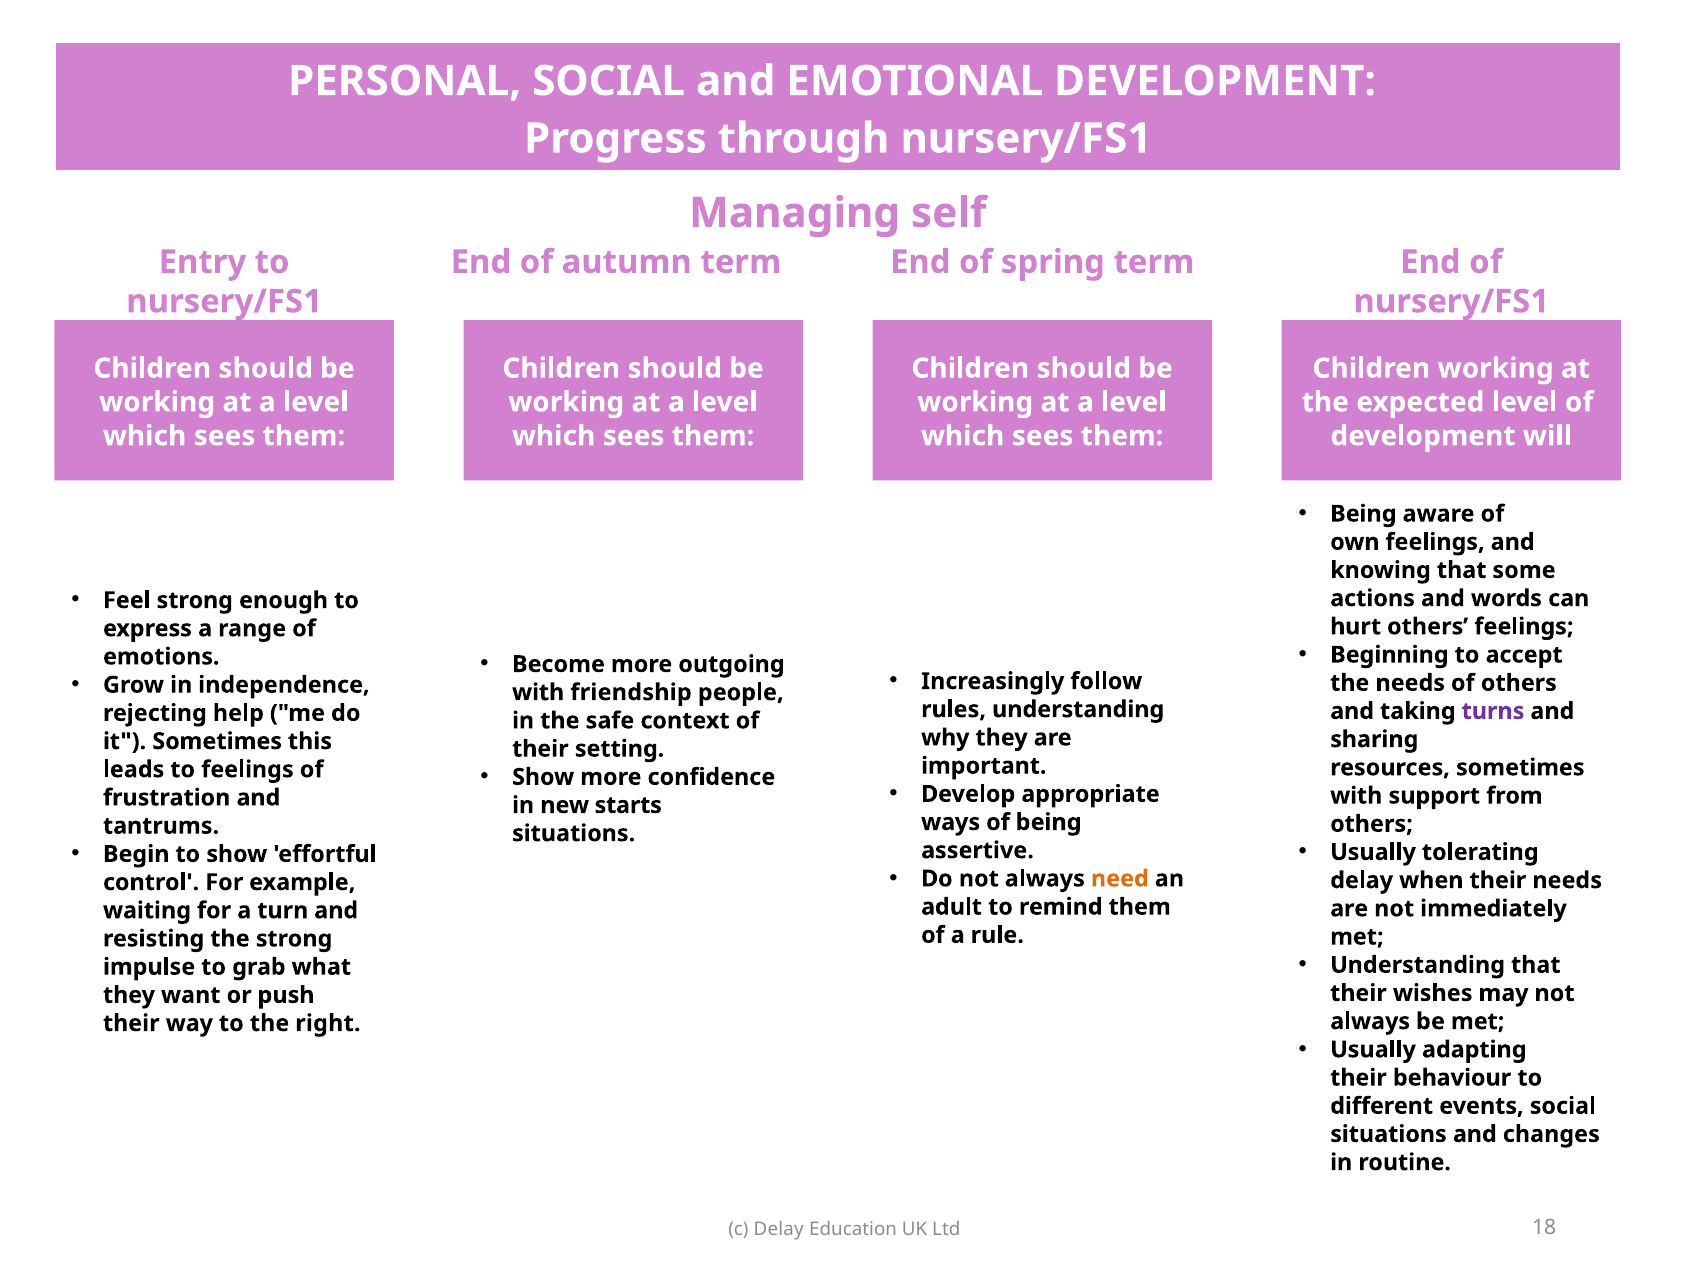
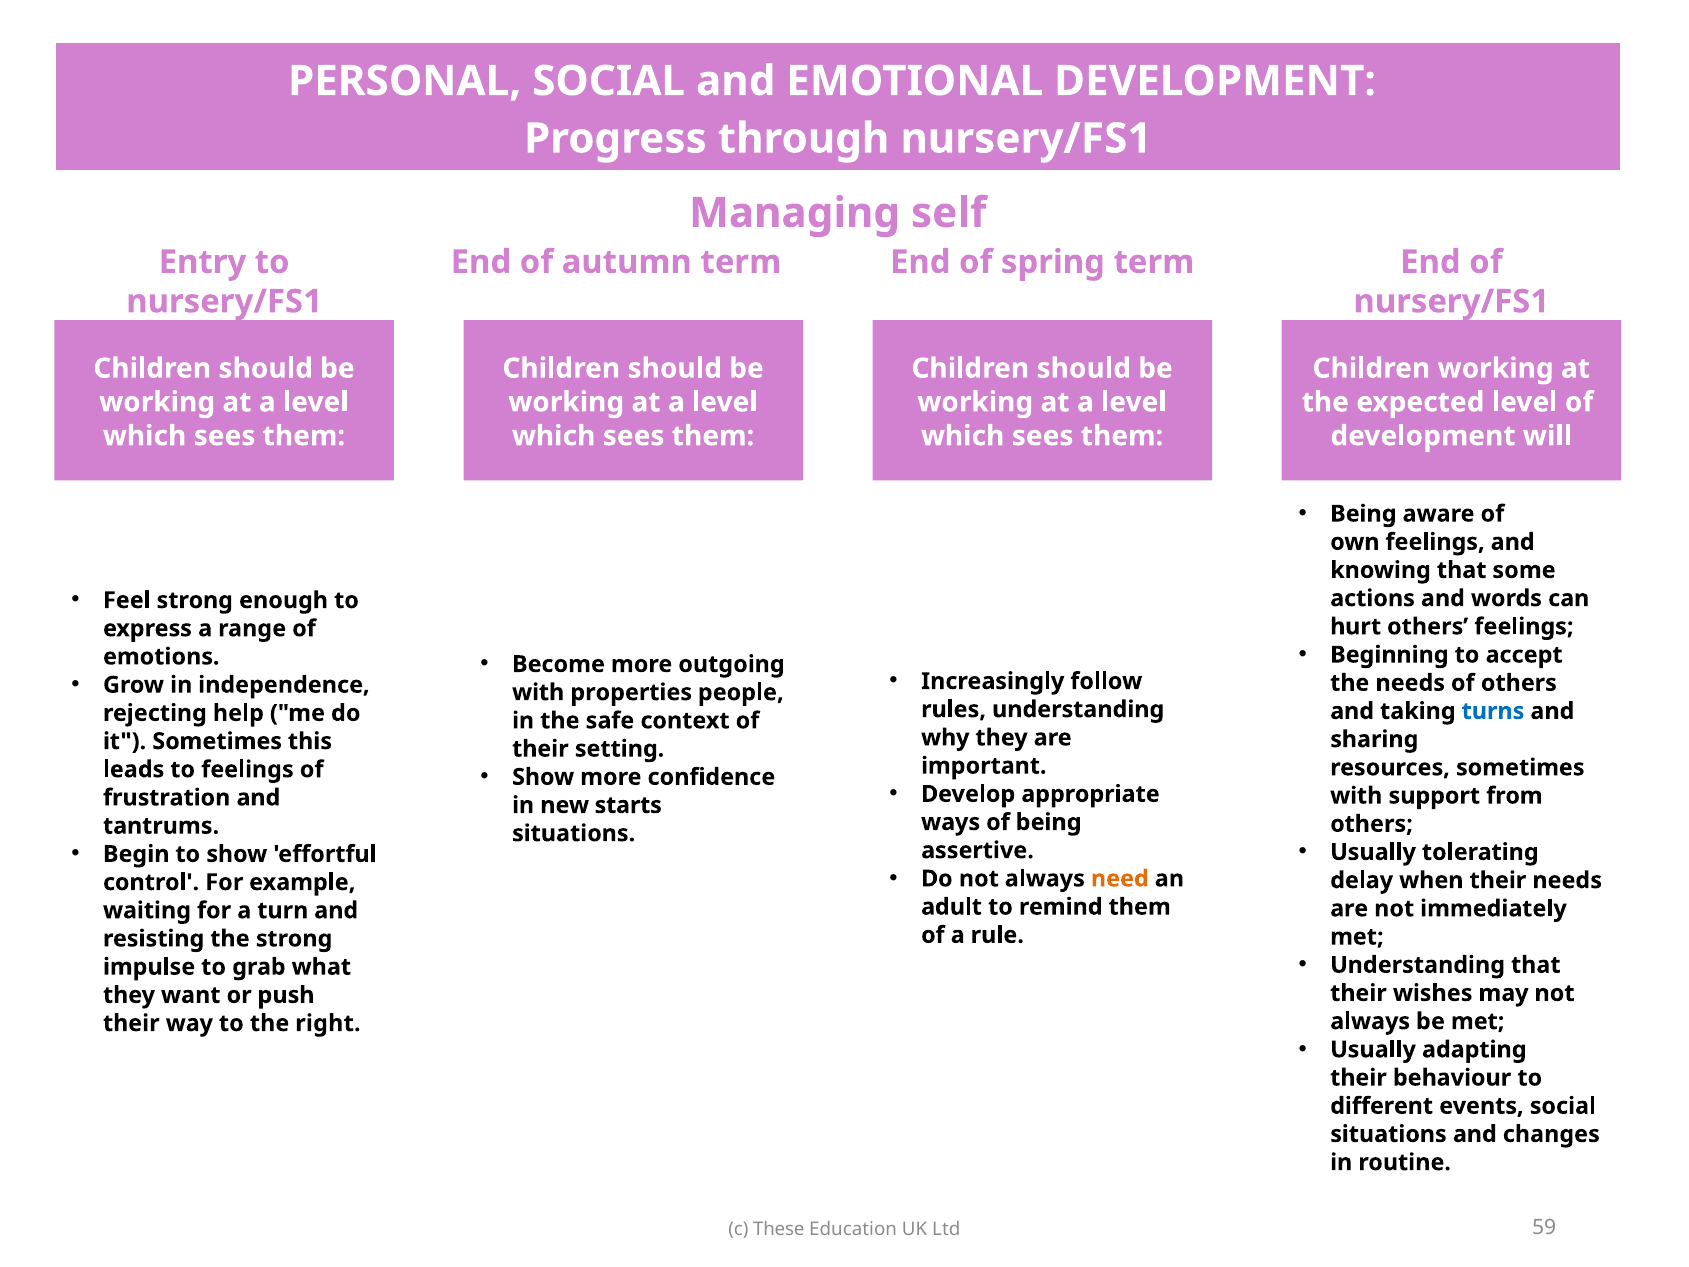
friendship: friendship -> properties
turns colour: purple -> blue
c Delay: Delay -> These
18: 18 -> 59
